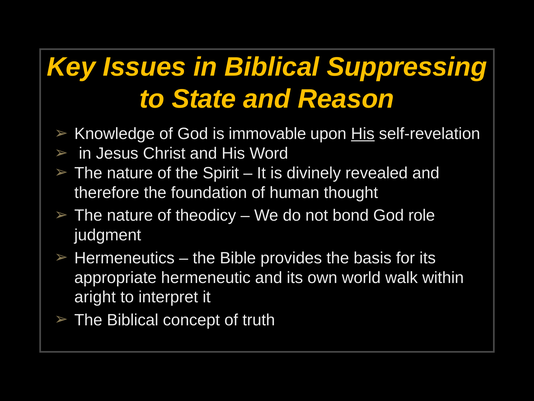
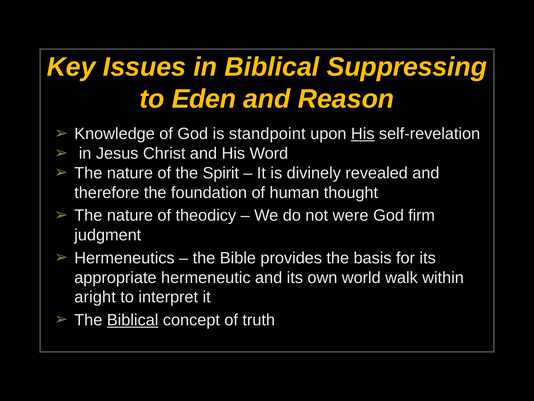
State: State -> Eden
immovable: immovable -> standpoint
bond: bond -> were
role: role -> firm
Biblical at (133, 320) underline: none -> present
